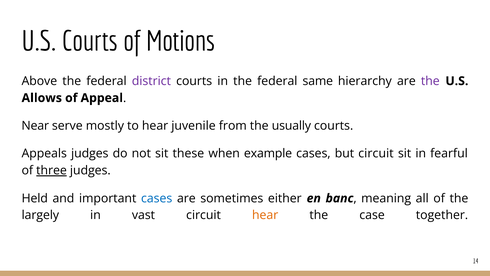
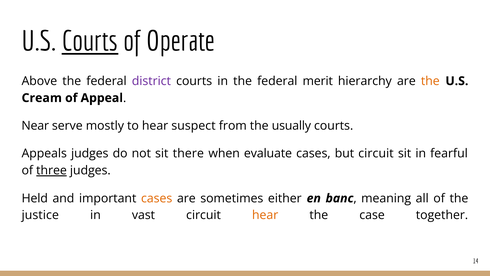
Courts at (90, 41) underline: none -> present
Motions: Motions -> Operate
same: same -> merit
the at (430, 81) colour: purple -> orange
Allows: Allows -> Cream
juvenile: juvenile -> suspect
these: these -> there
example: example -> evaluate
cases at (157, 198) colour: blue -> orange
largely: largely -> justice
